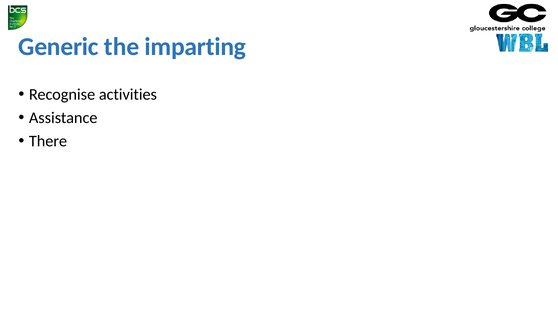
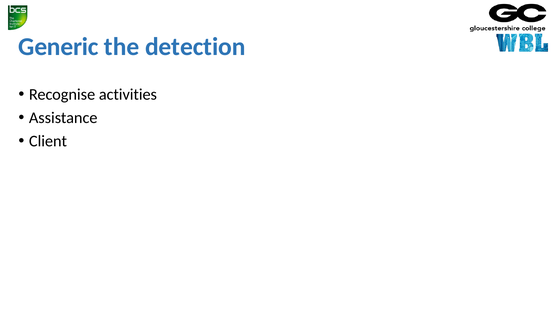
imparting: imparting -> detection
There: There -> Client
